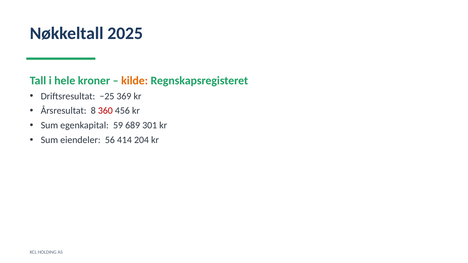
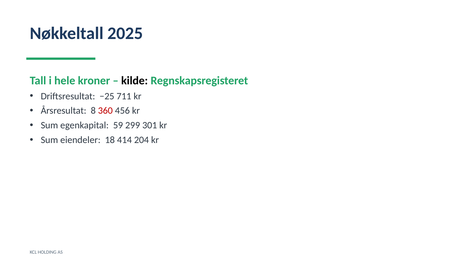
kilde colour: orange -> black
369: 369 -> 711
689: 689 -> 299
56: 56 -> 18
